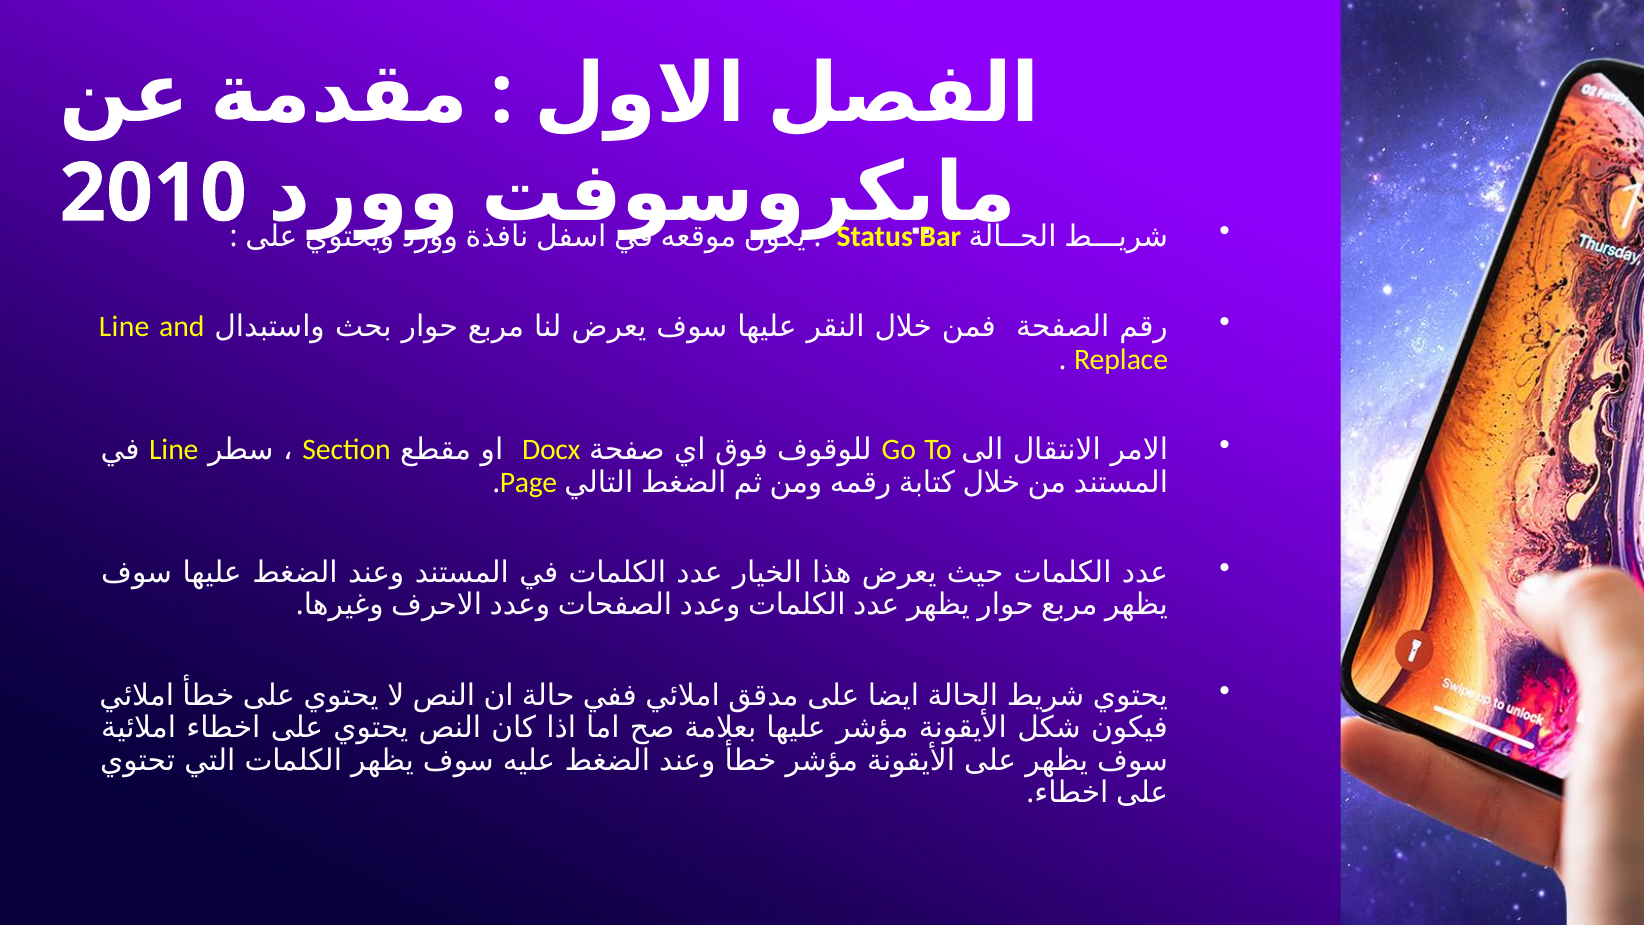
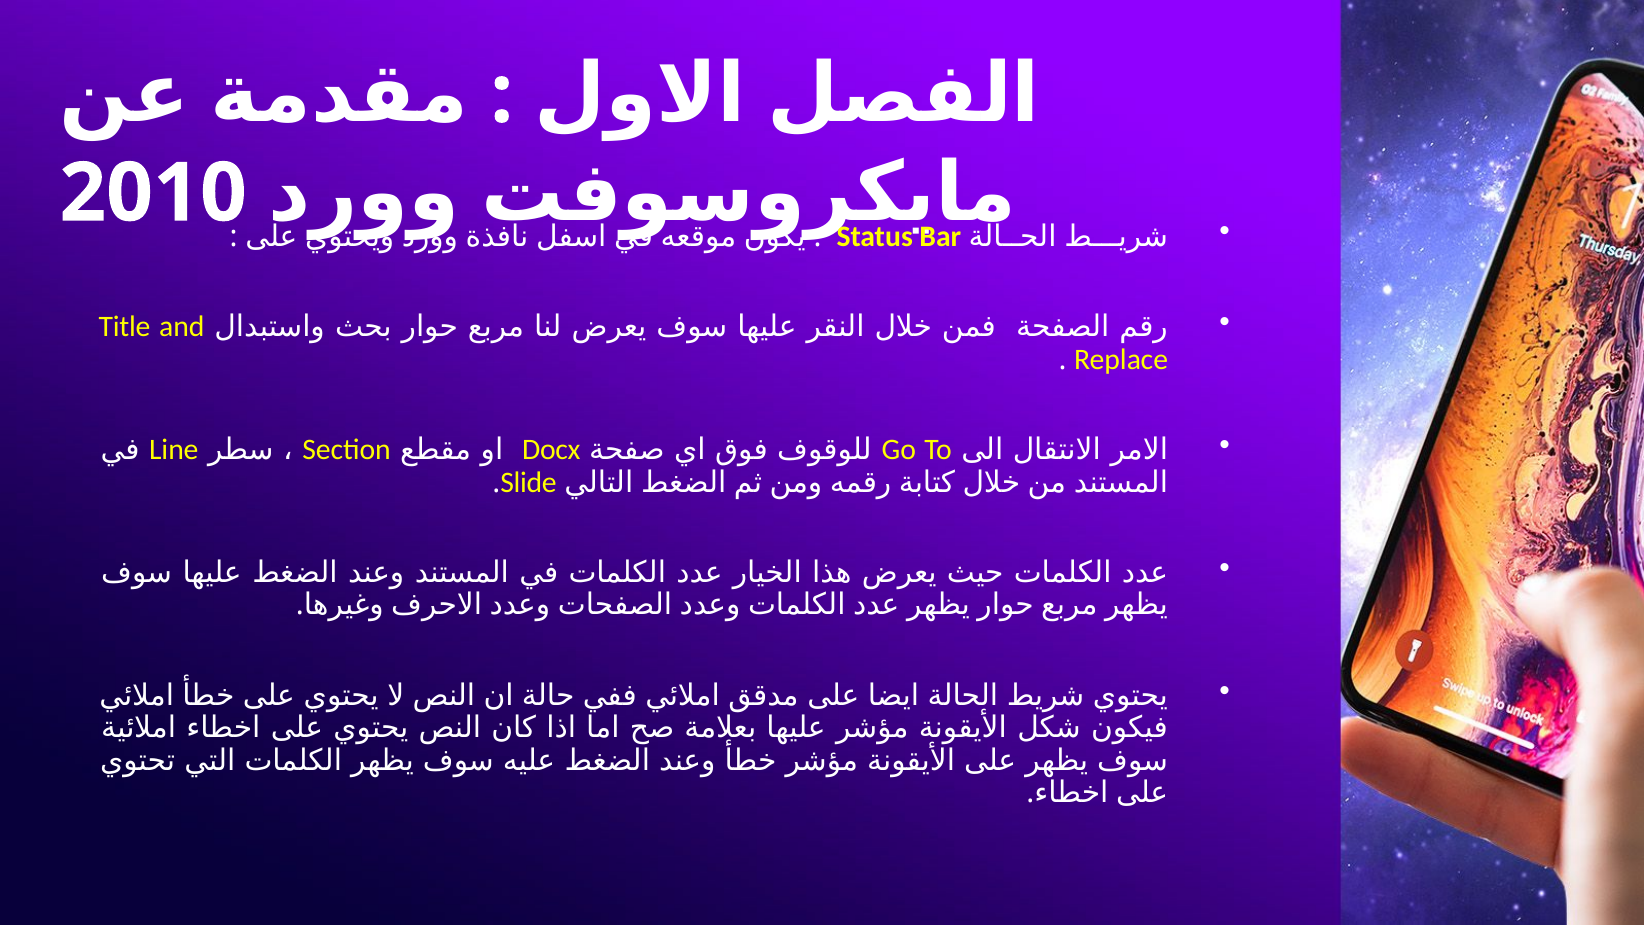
Line at (124, 327): Line -> Title
Page: Page -> Slide
